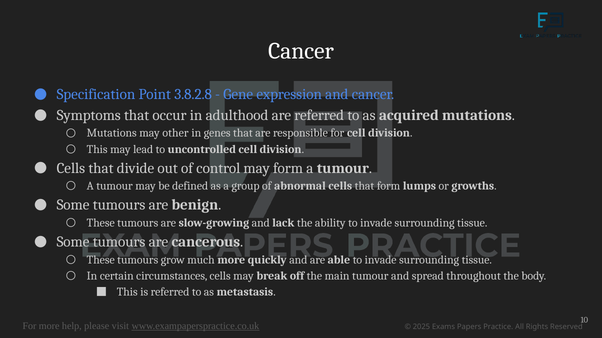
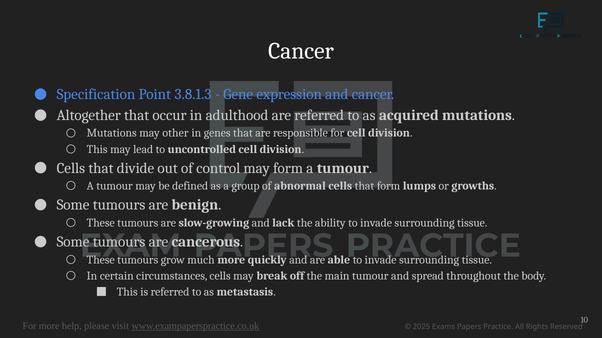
3.8.2.8: 3.8.2.8 -> 3.8.1.3
Symptoms: Symptoms -> Altogether
